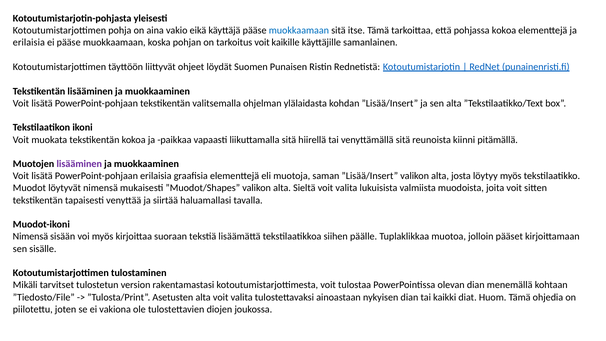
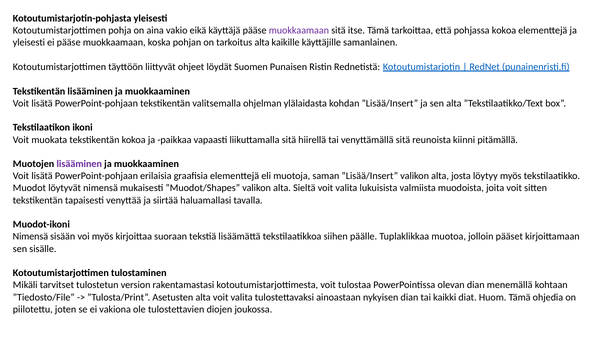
muokkaamaan at (299, 30) colour: blue -> purple
erilaisia at (29, 42): erilaisia -> yleisesti
tarkoitus voit: voit -> alta
